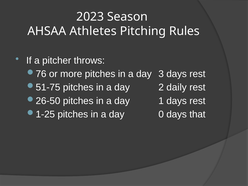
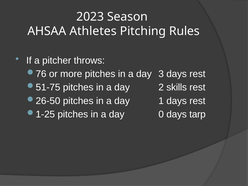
daily: daily -> skills
that: that -> tarp
